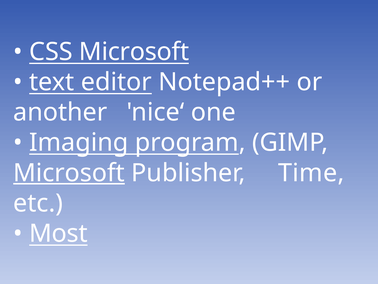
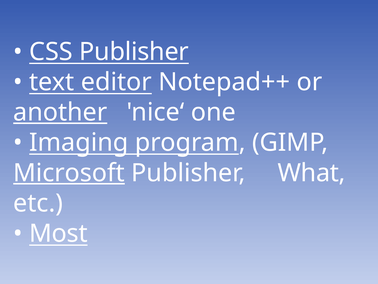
CSS Microsoft: Microsoft -> Publisher
another underline: none -> present
Time: Time -> What
